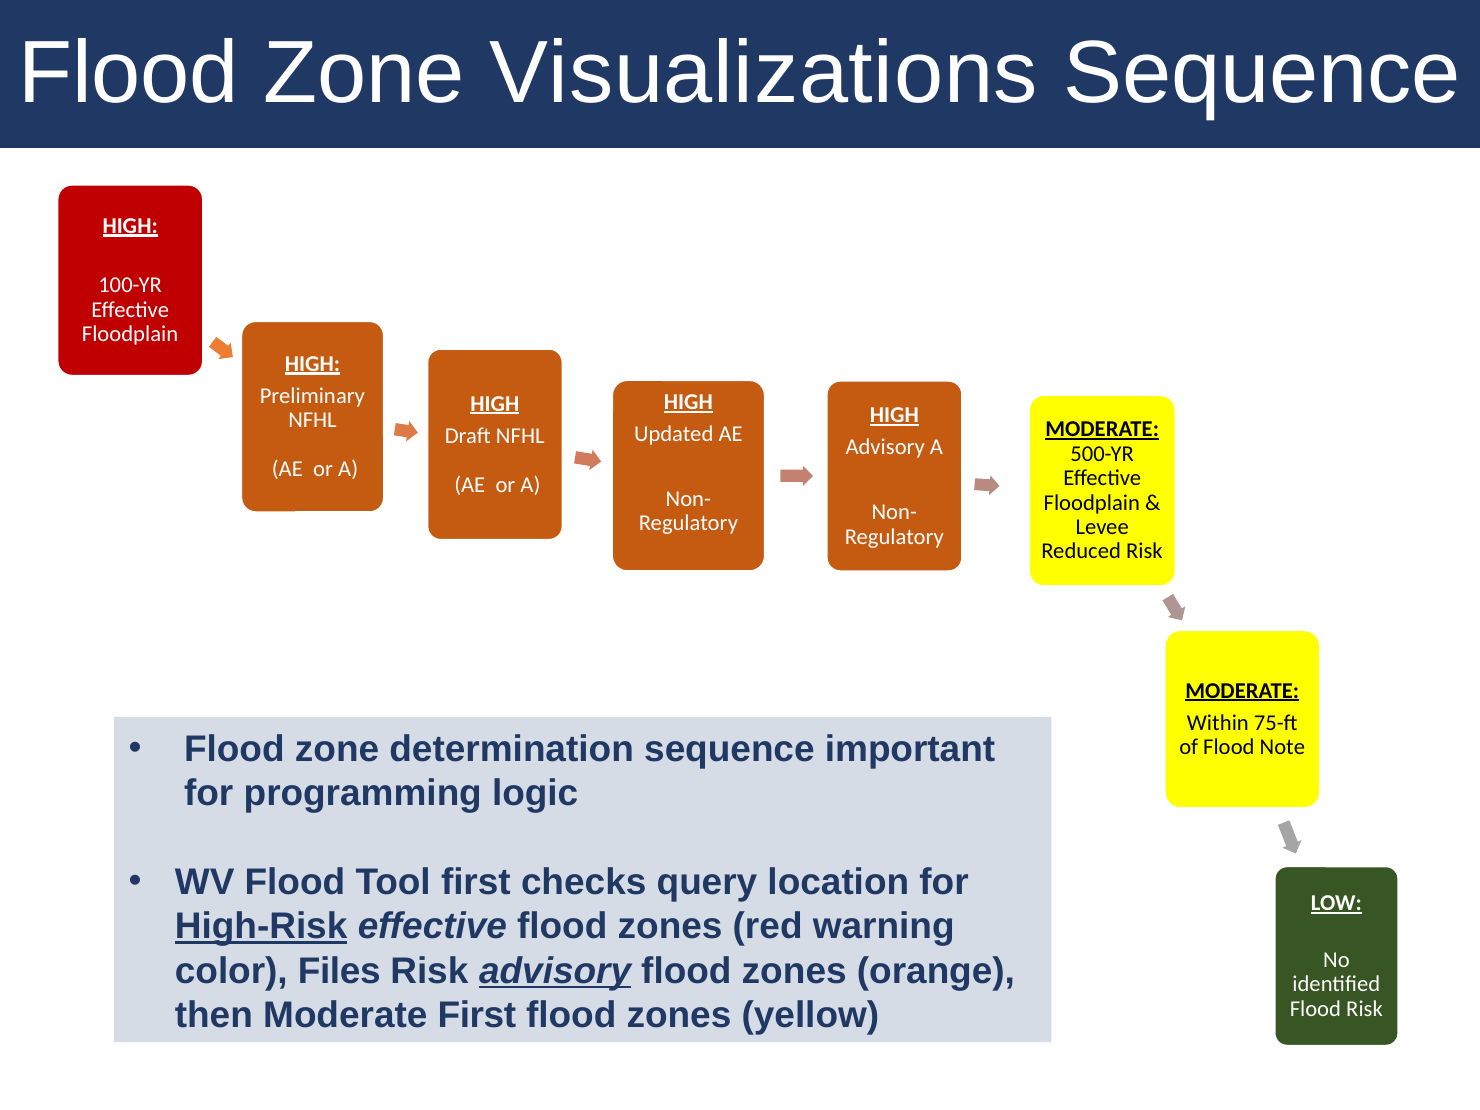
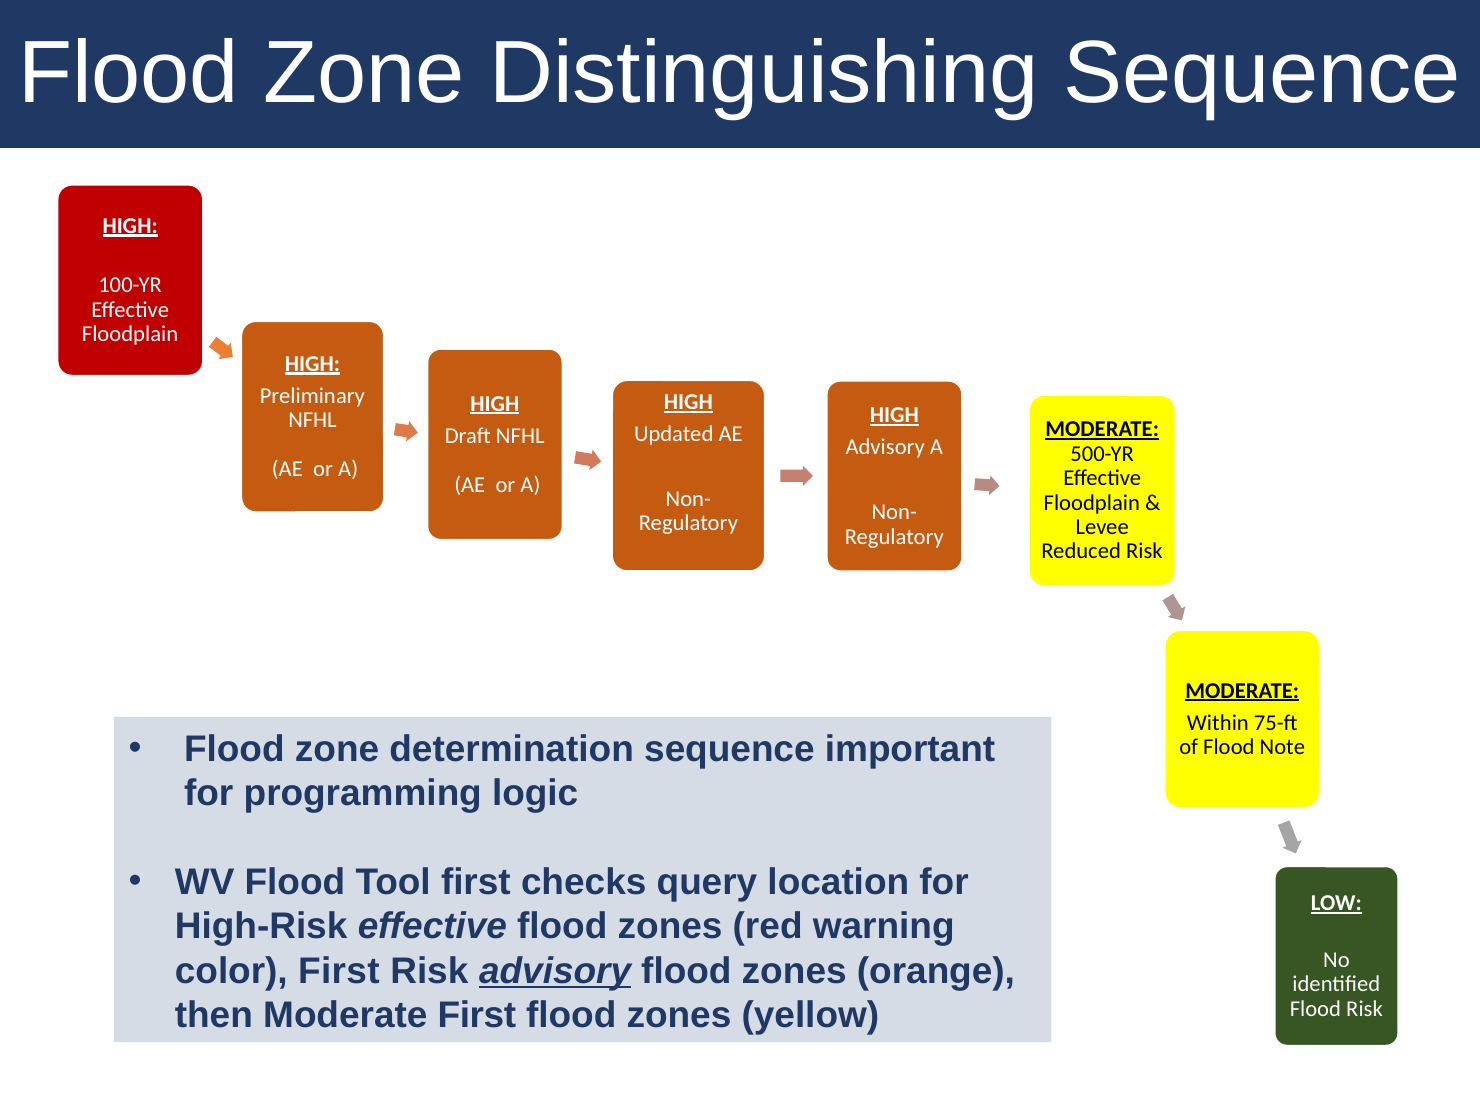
Visualizations: Visualizations -> Distinguishing
High-Risk underline: present -> none
color Files: Files -> First
